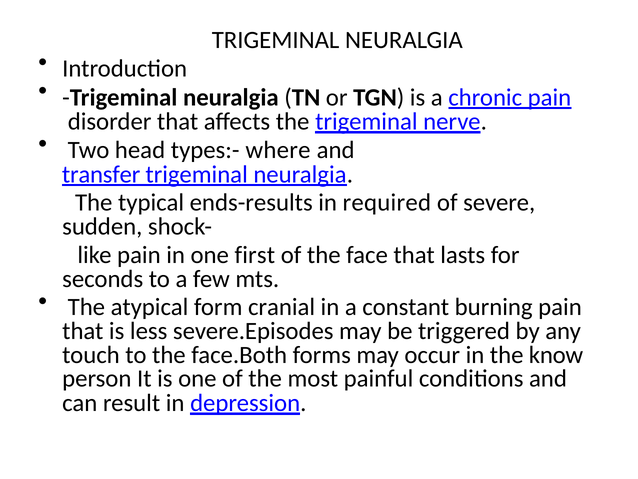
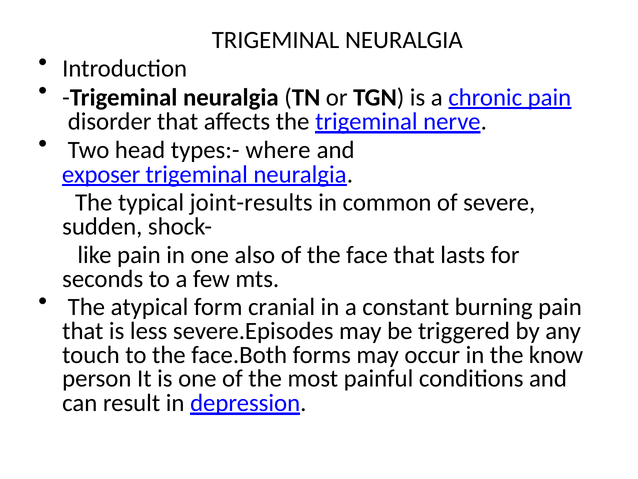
transfer: transfer -> exposer
ends-results: ends-results -> joint-results
required: required -> common
first: first -> also
